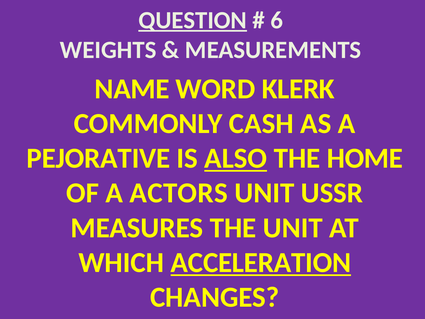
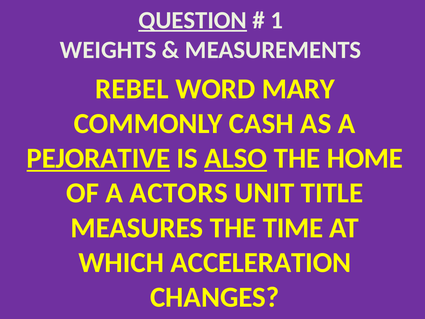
6: 6 -> 1
NAME: NAME -> REBEL
KLERK: KLERK -> MARY
PEJORATIVE underline: none -> present
USSR: USSR -> TITLE
THE UNIT: UNIT -> TIME
ACCELERATION underline: present -> none
